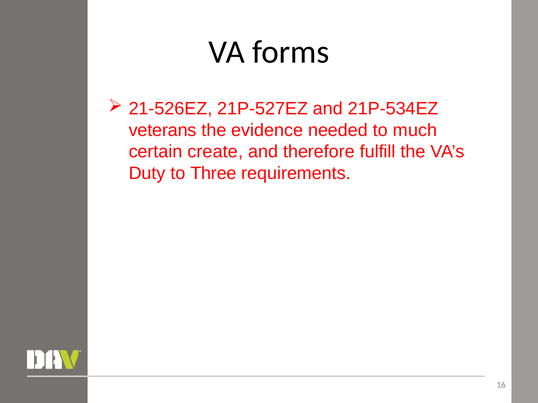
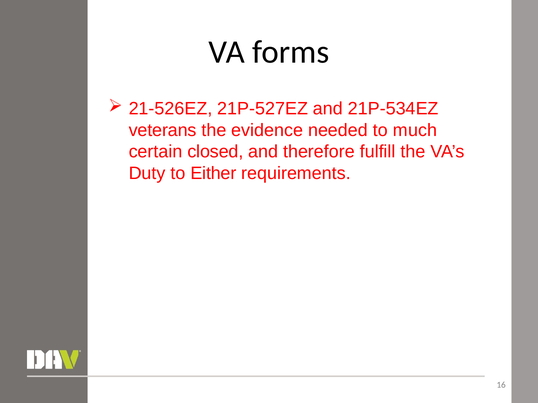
create: create -> closed
Three: Three -> Either
